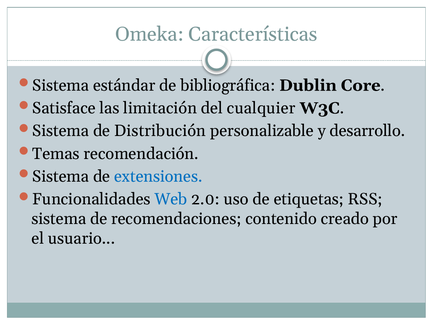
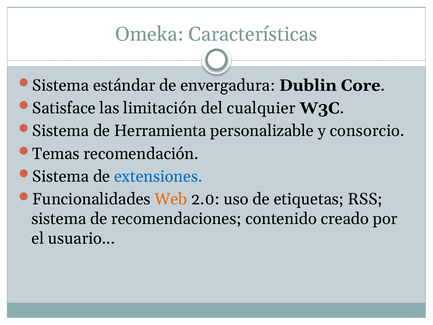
bibliográfica: bibliográfica -> envergadura
Distribución: Distribución -> Herramienta
desarrollo: desarrollo -> consorcio
Web colour: blue -> orange
